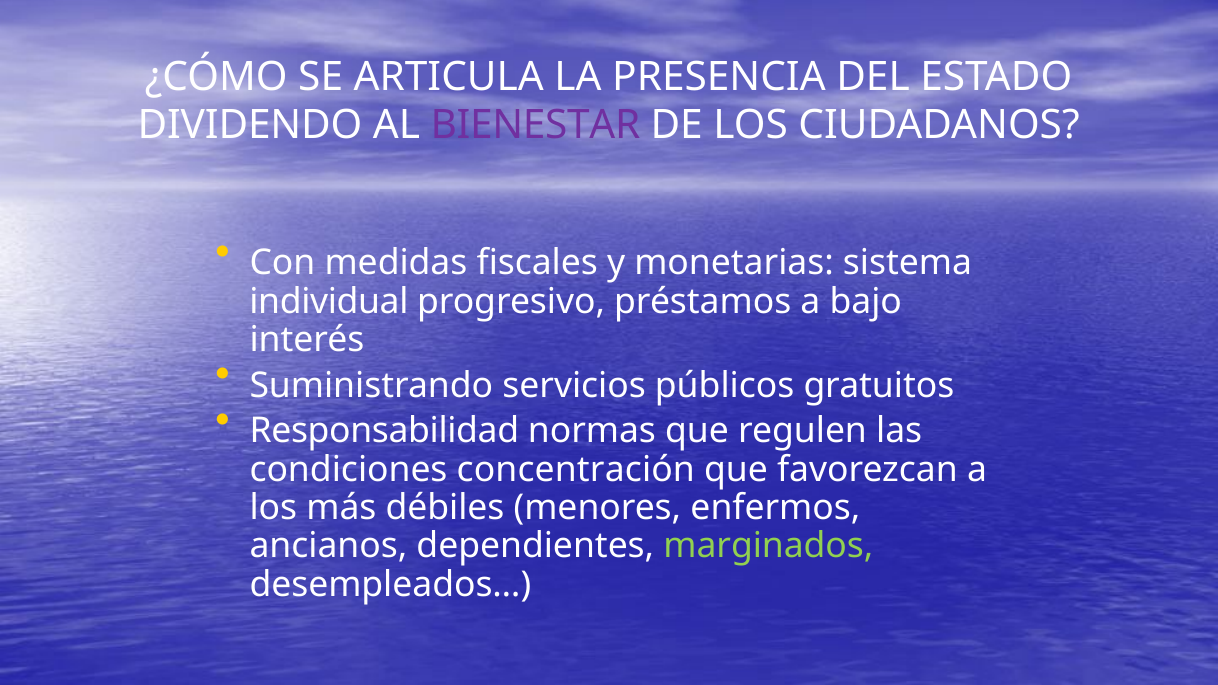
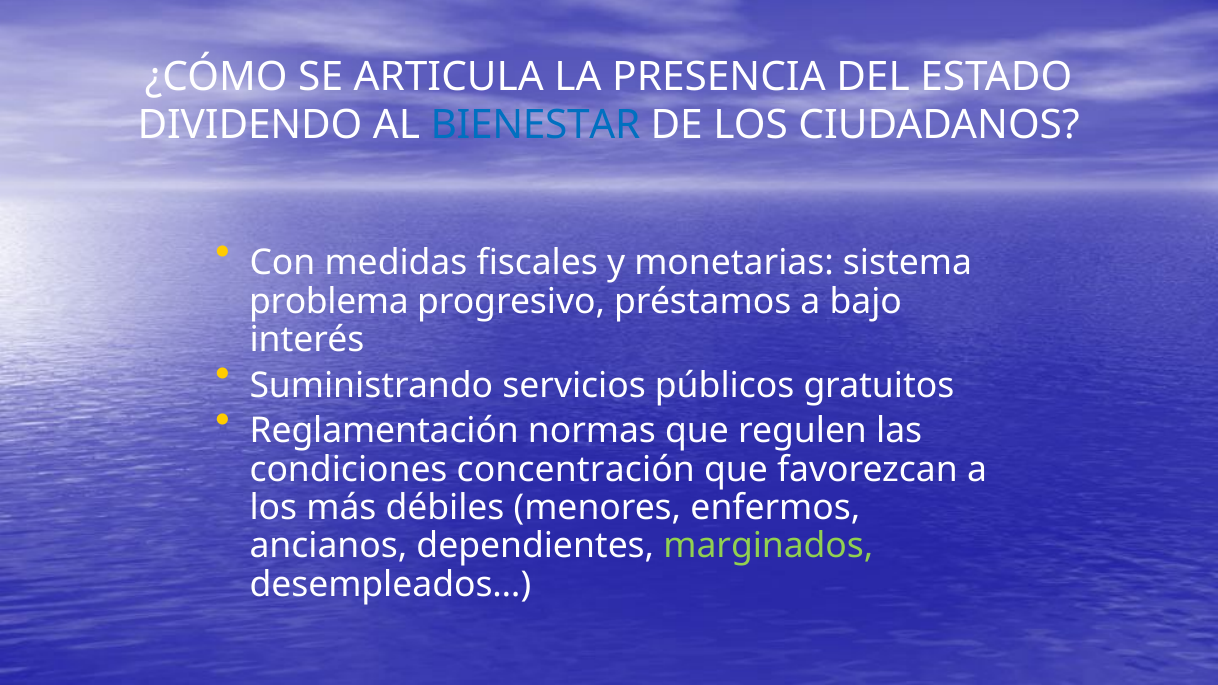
BIENESTAR colour: purple -> blue
individual: individual -> problema
Responsabilidad: Responsabilidad -> Reglamentación
